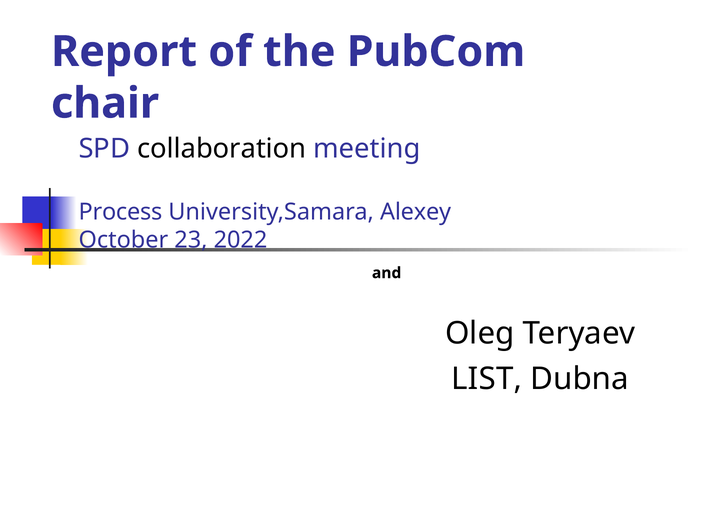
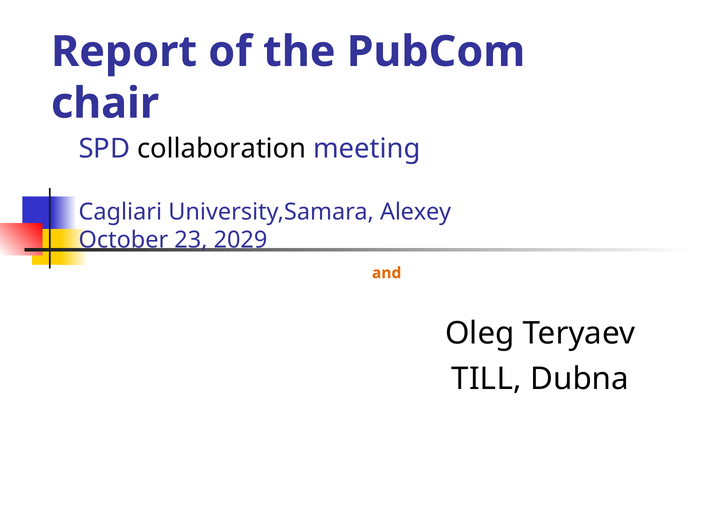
Process: Process -> Cagliari
2022: 2022 -> 2029
and colour: black -> orange
LIST: LIST -> TILL
